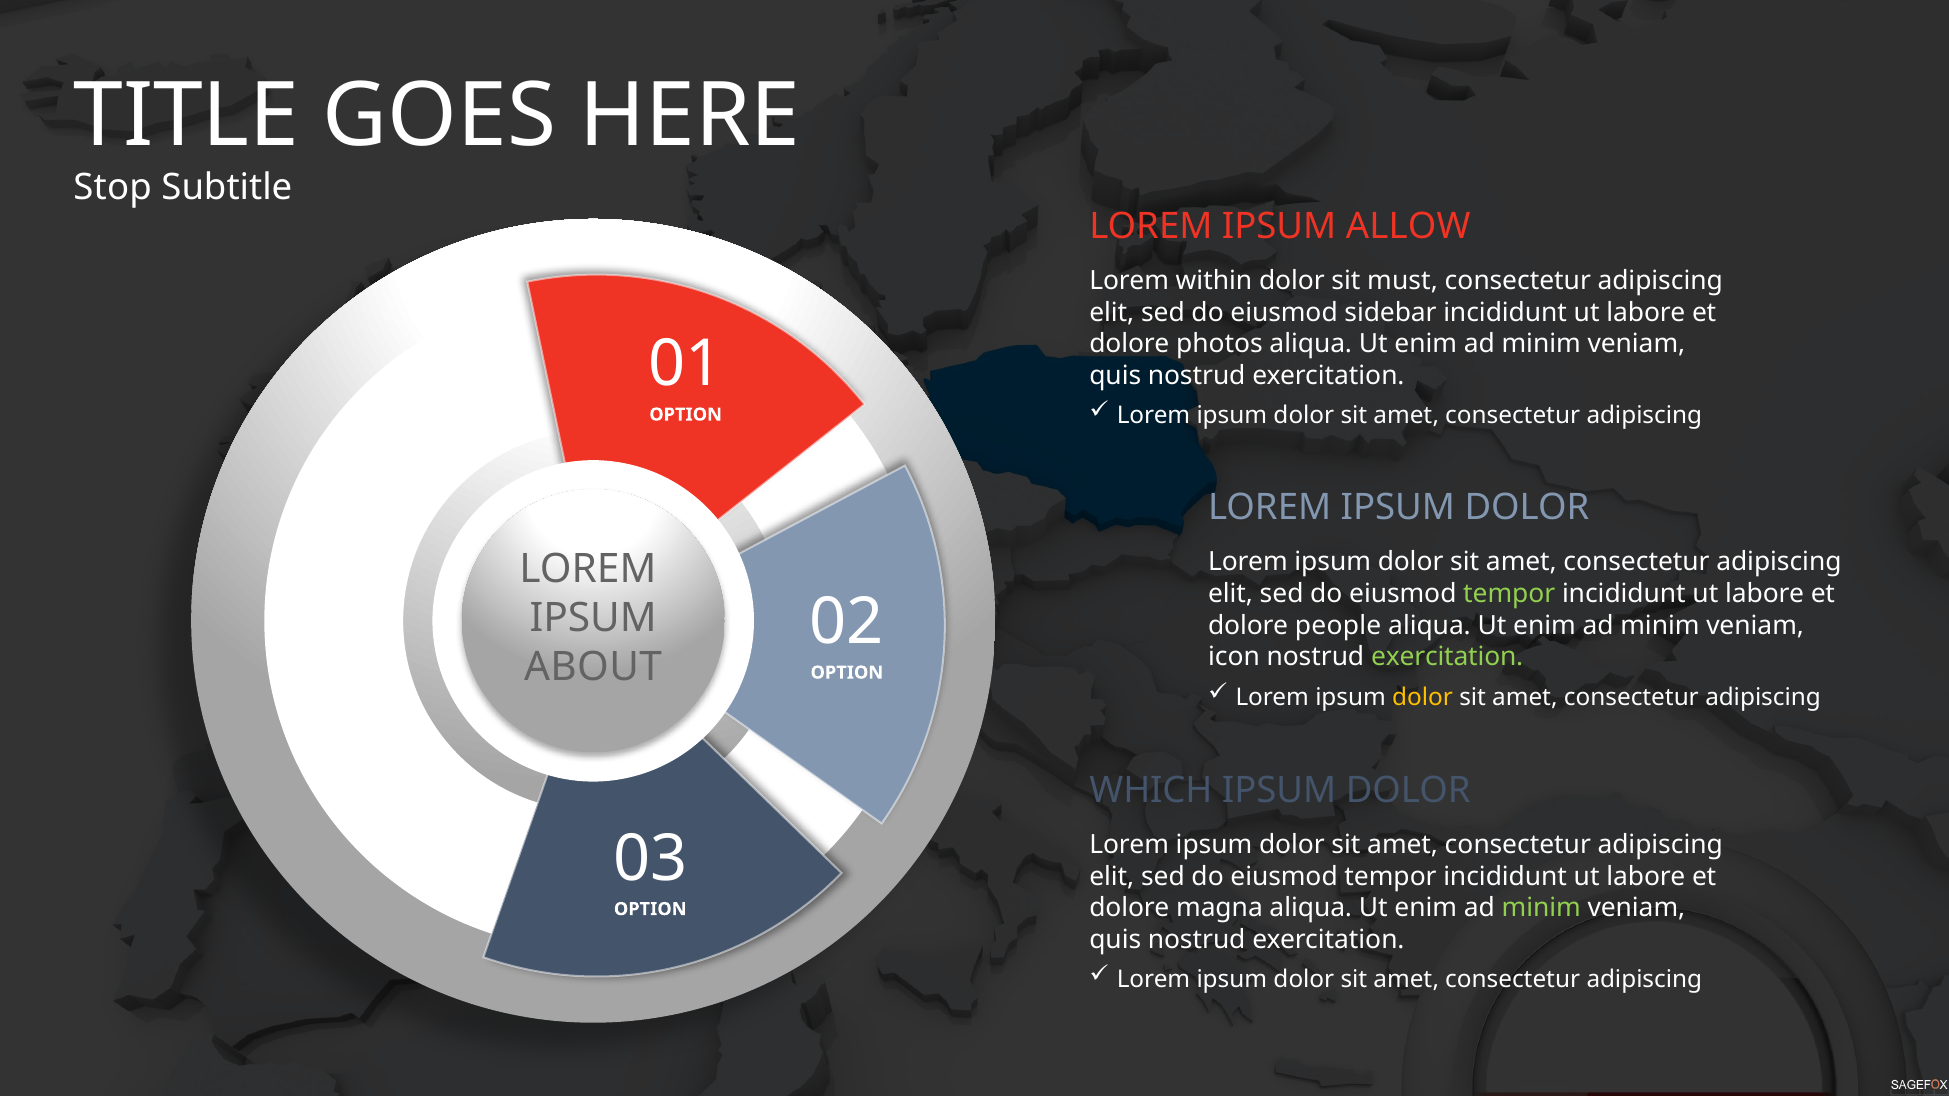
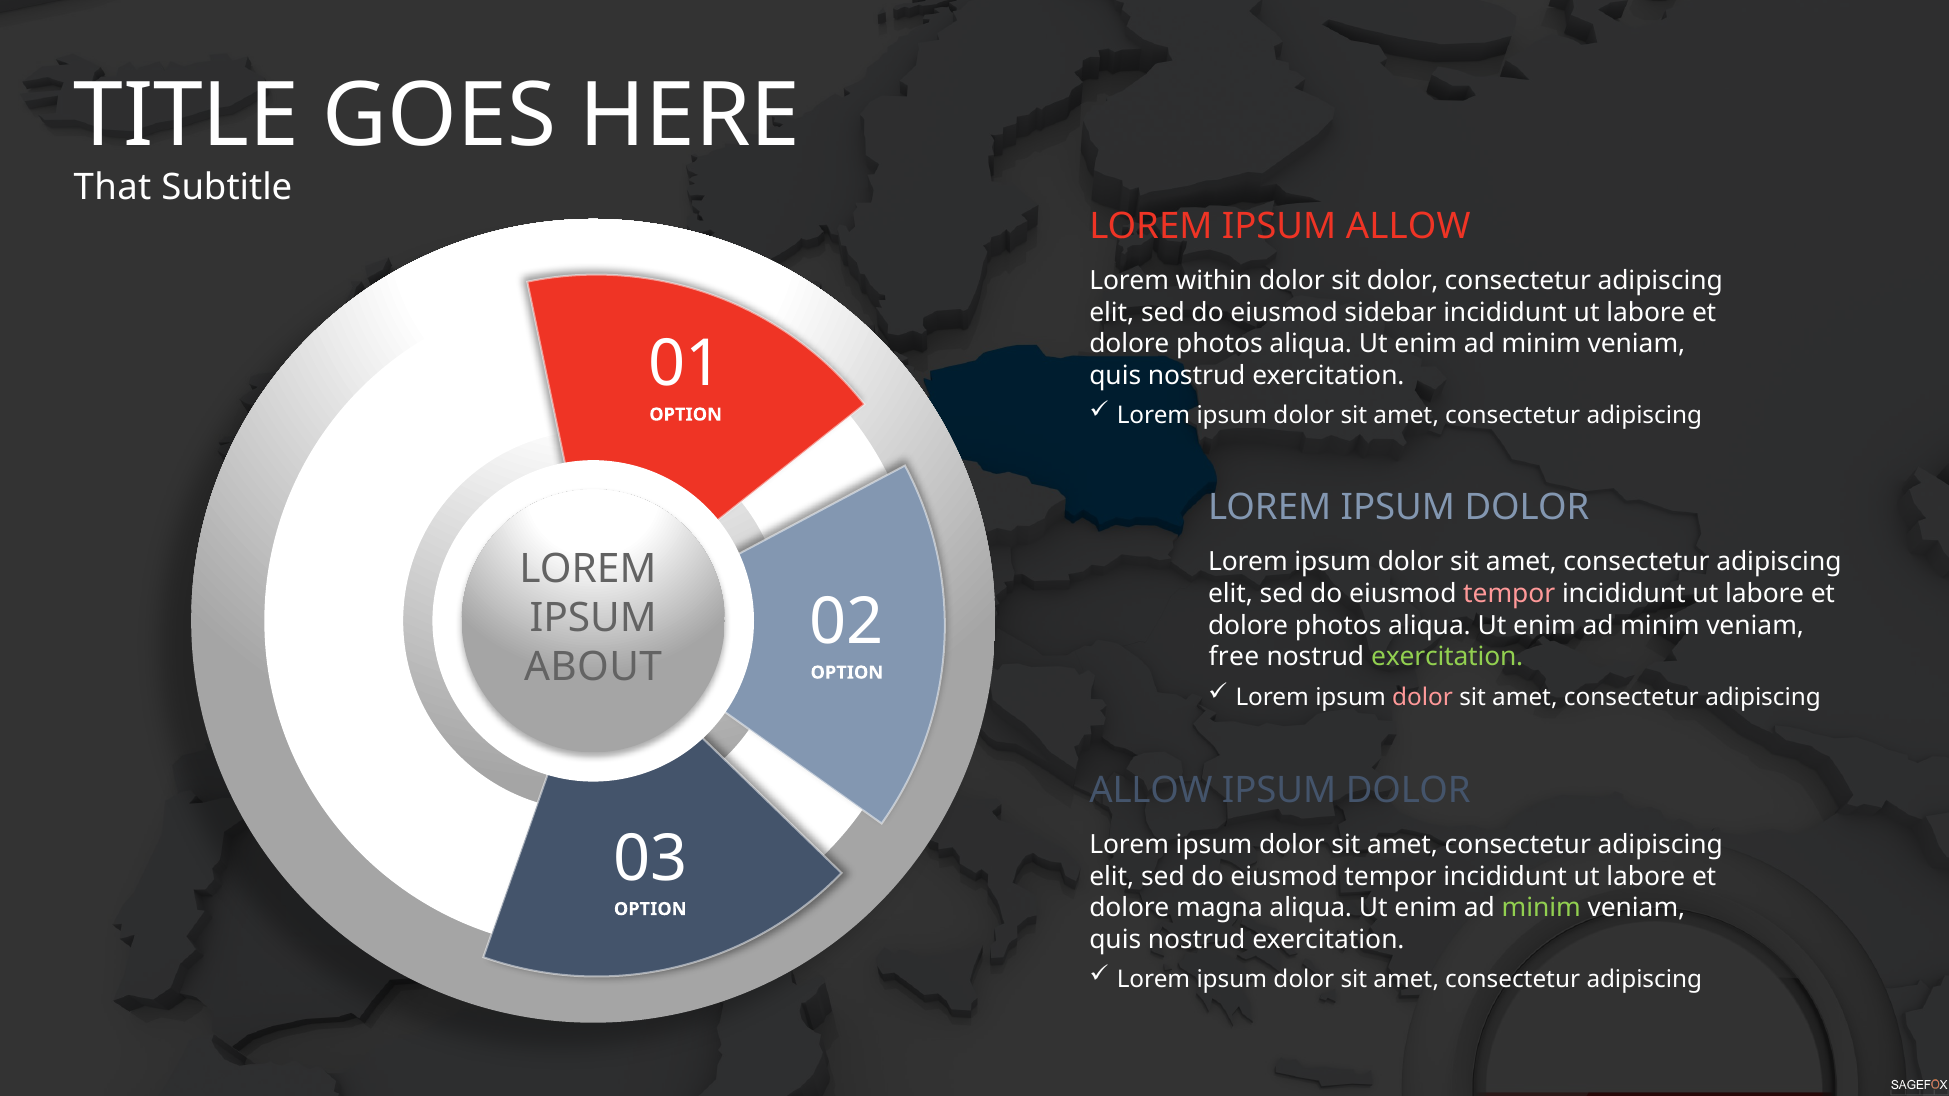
Stop: Stop -> That
sit must: must -> dolor
tempor at (1509, 594) colour: light green -> pink
people at (1338, 625): people -> photos
icon: icon -> free
dolor at (1422, 697) colour: yellow -> pink
WHICH at (1151, 791): WHICH -> ALLOW
